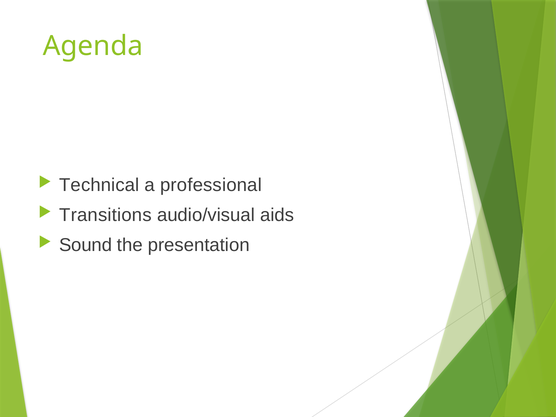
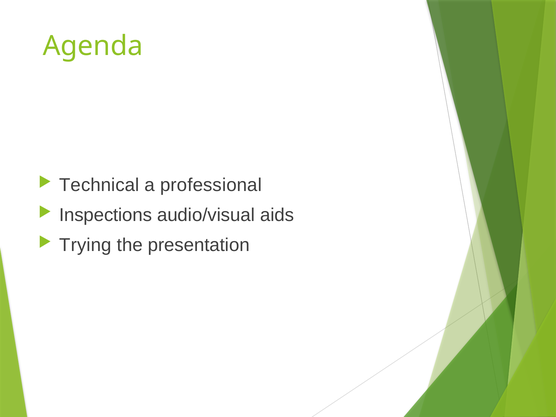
Transitions: Transitions -> Inspections
Sound: Sound -> Trying
